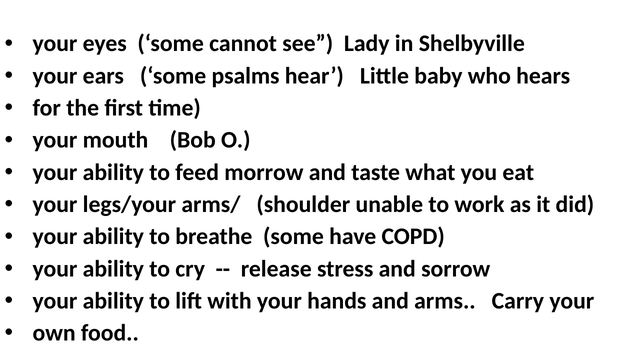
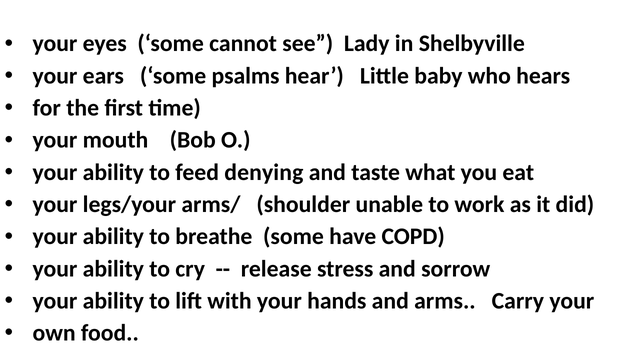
morrow: morrow -> denying
